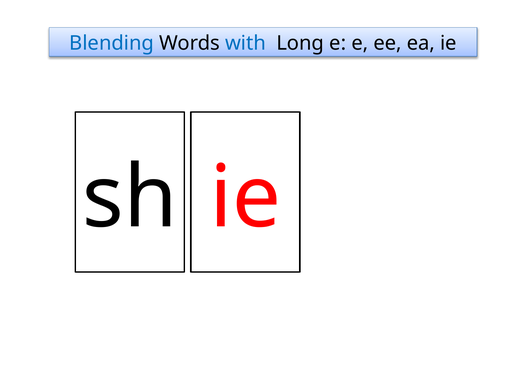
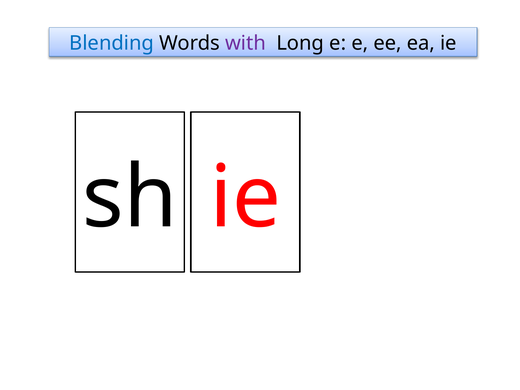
with colour: blue -> purple
